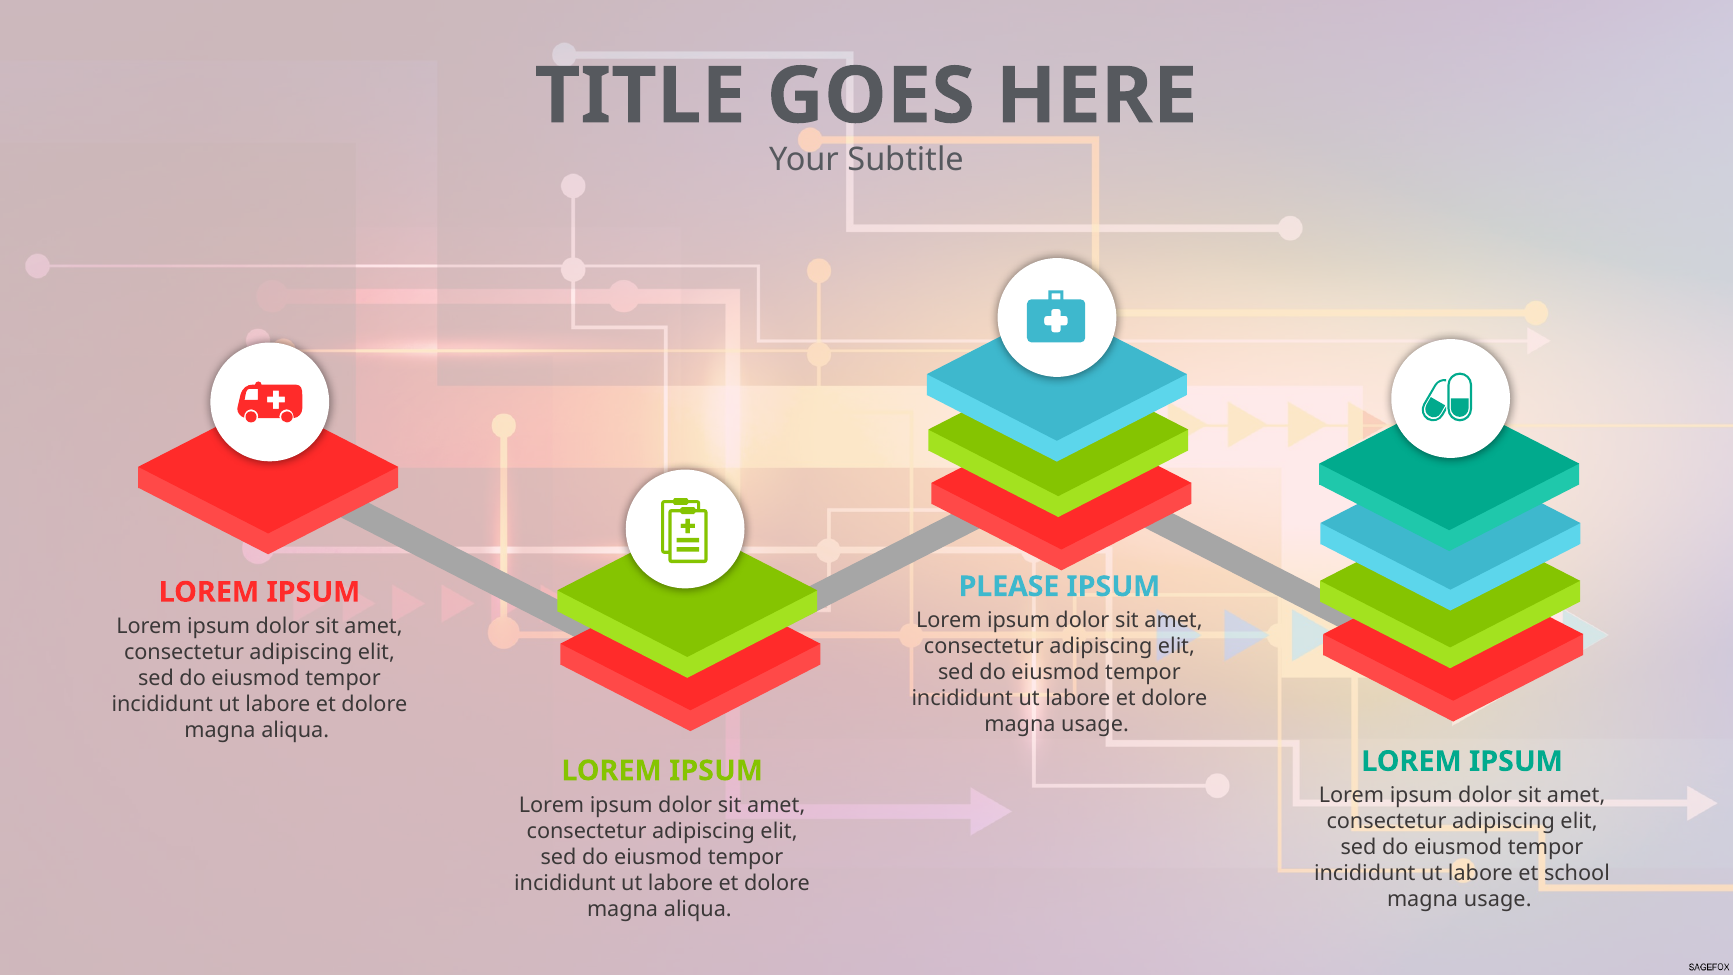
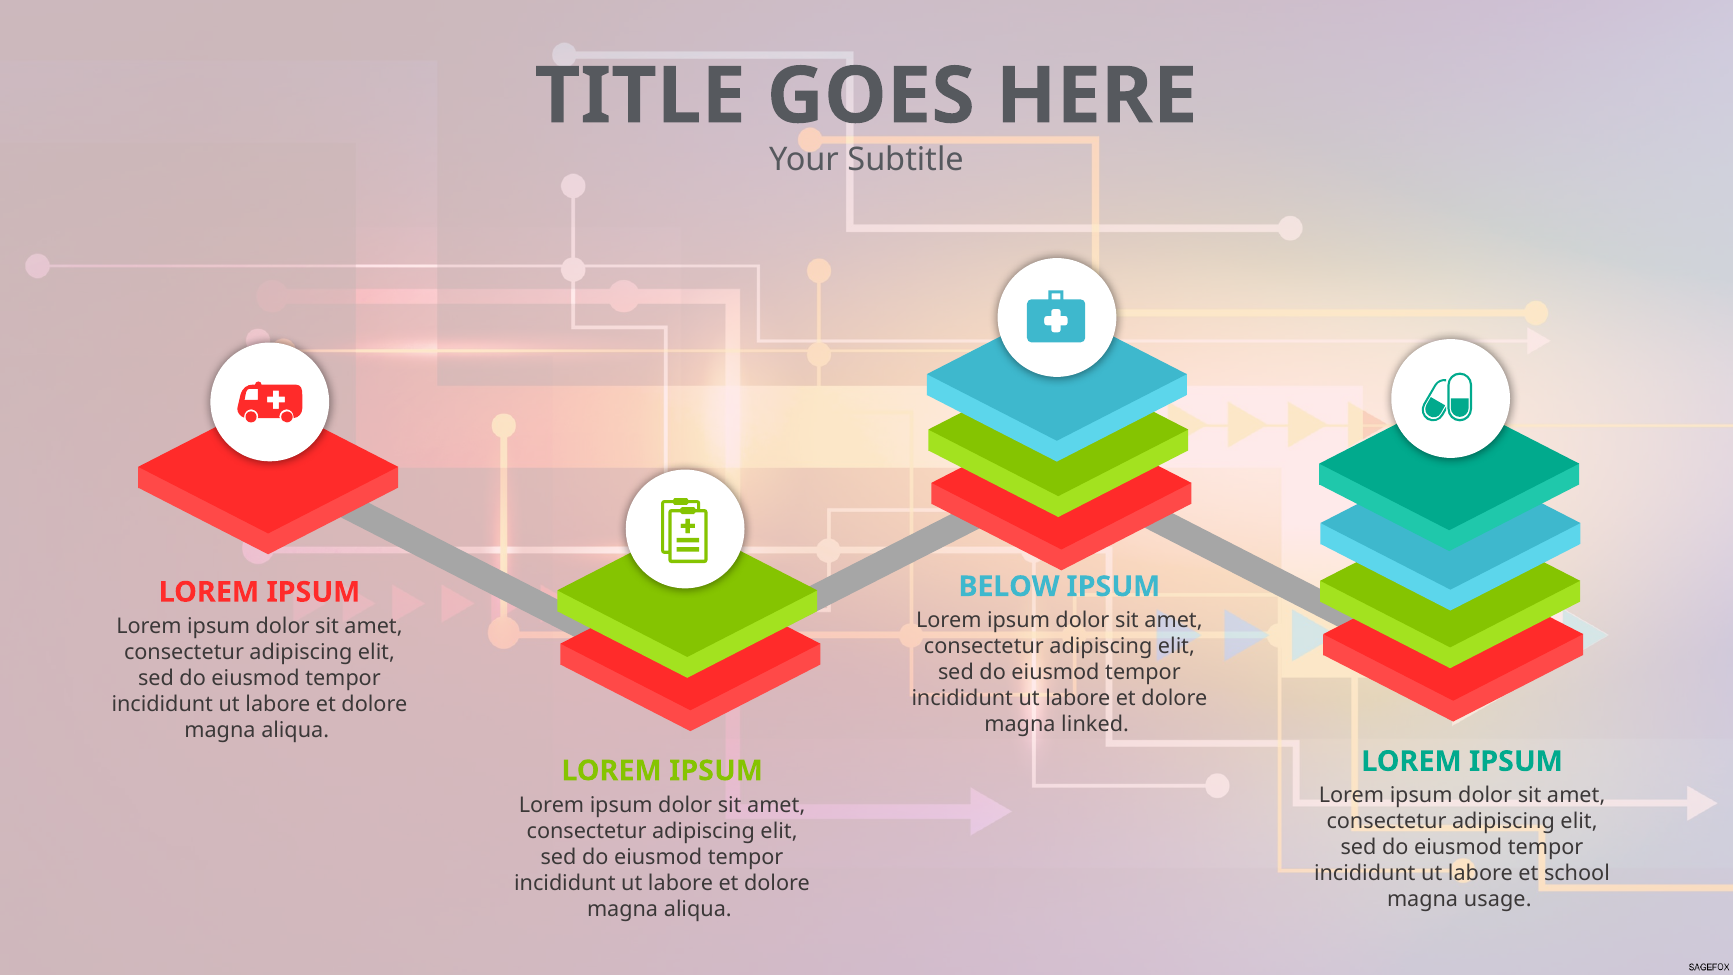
PLEASE: PLEASE -> BELOW
usage at (1095, 725): usage -> linked
